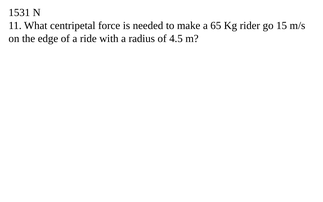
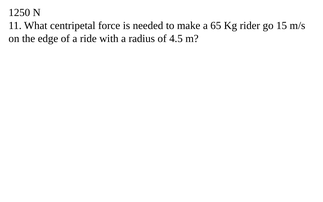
1531: 1531 -> 1250
